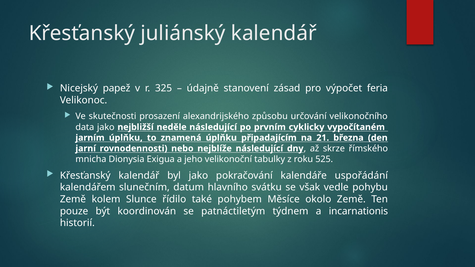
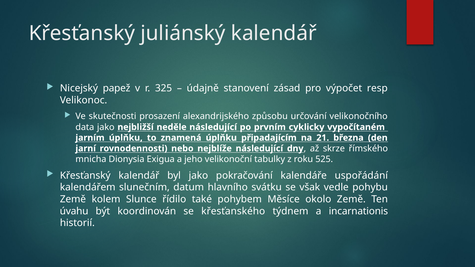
feria: feria -> resp
pouze: pouze -> úvahu
patnáctiletým: patnáctiletým -> křesťanského
